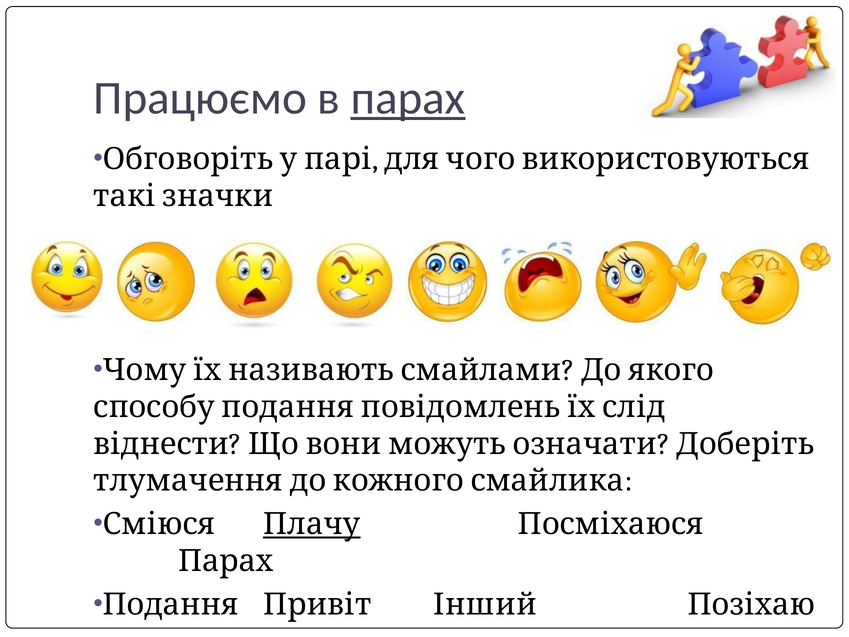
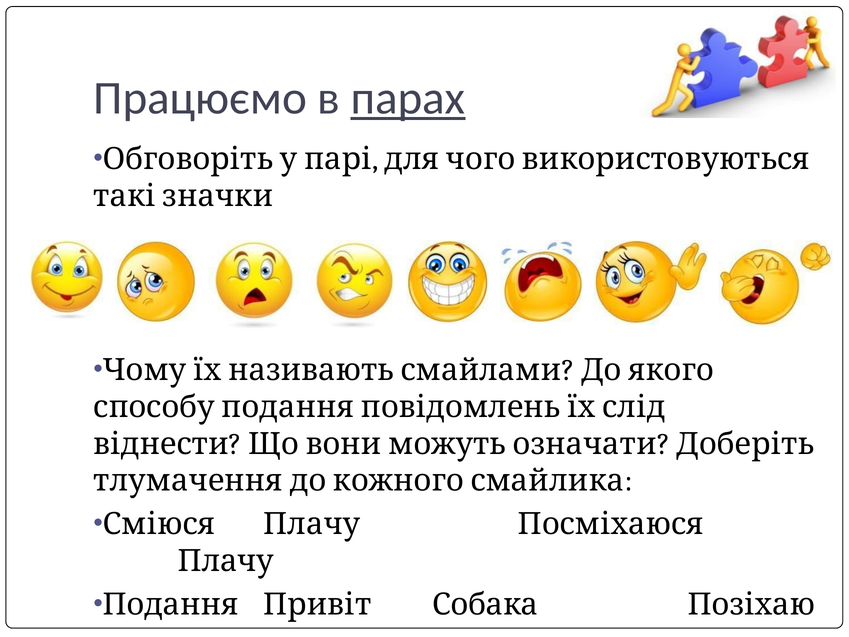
Плачу at (312, 524) underline: present -> none
Парах at (226, 561): Парах -> Плачу
Інший: Інший -> Собака
